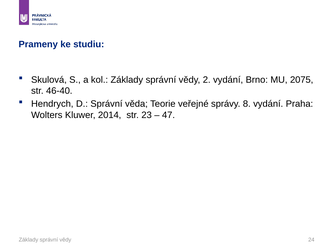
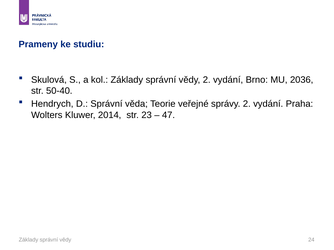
2075: 2075 -> 2036
46-40: 46-40 -> 50-40
správy 8: 8 -> 2
